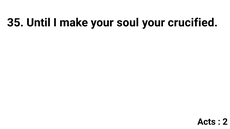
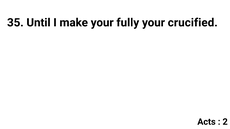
soul: soul -> fully
